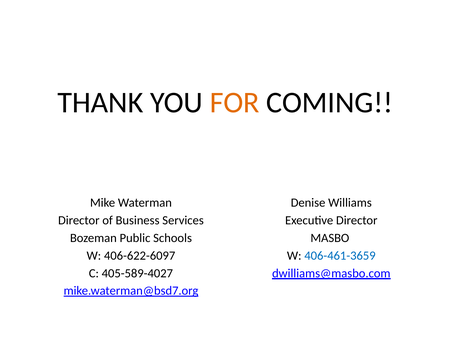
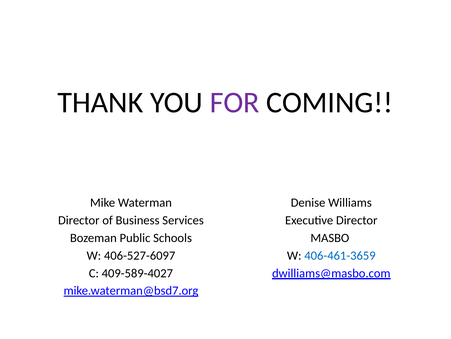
FOR colour: orange -> purple
406-622-6097: 406-622-6097 -> 406-527-6097
405-589-4027: 405-589-4027 -> 409-589-4027
